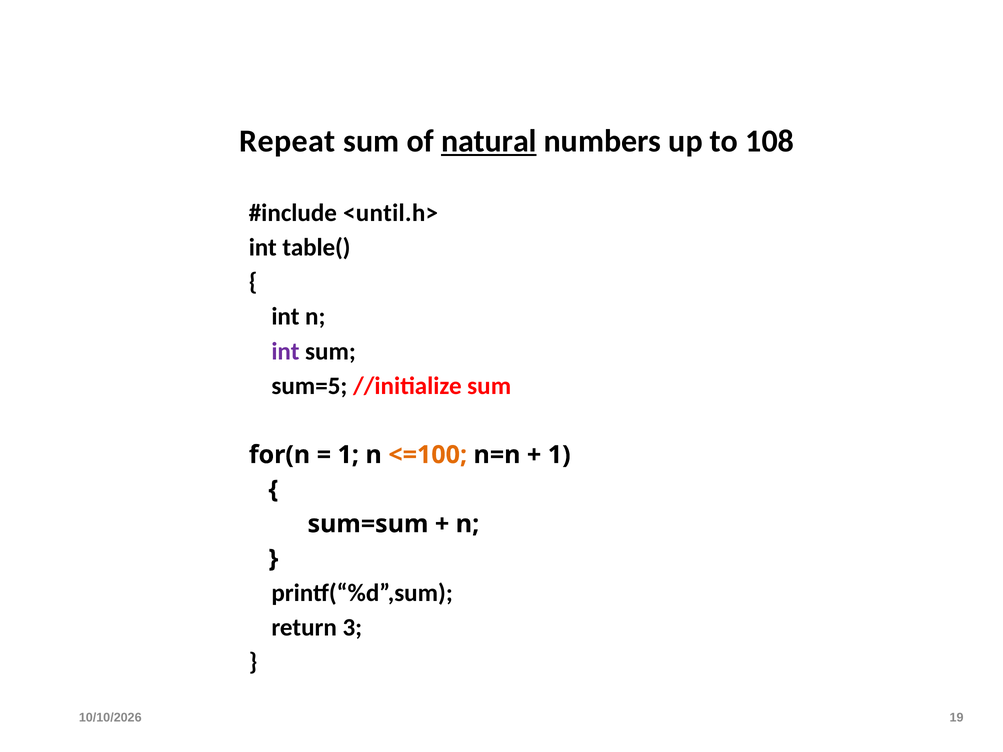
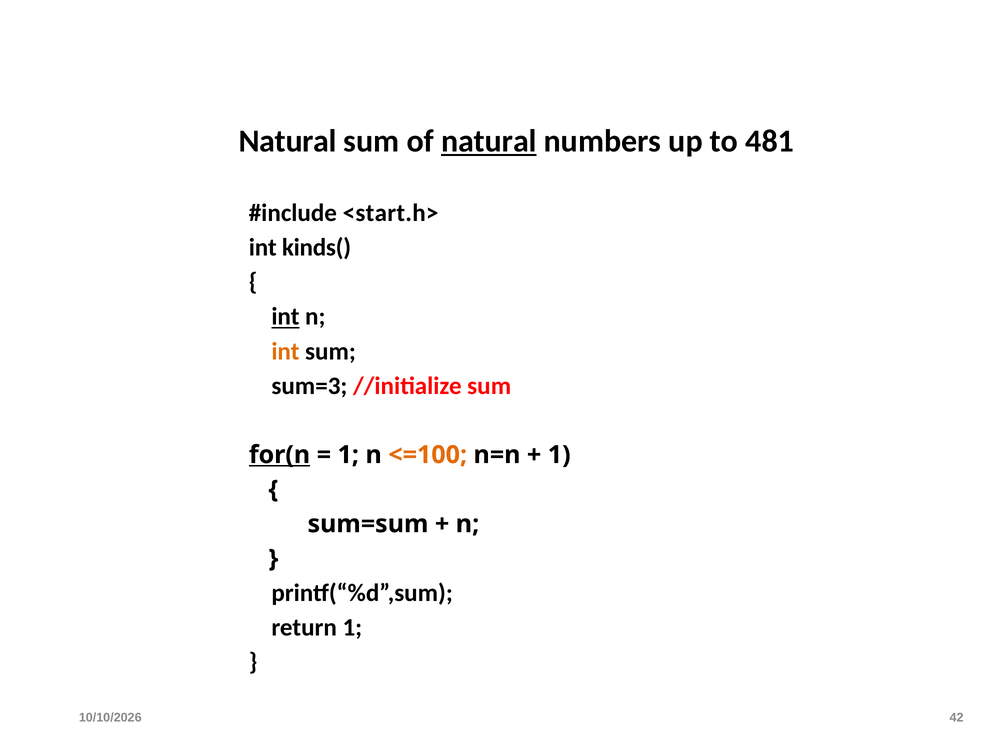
Repeat at (287, 141): Repeat -> Natural
108: 108 -> 481
<until.h>: <until.h> -> <start.h>
table(: table( -> kinds(
int at (285, 317) underline: none -> present
int at (285, 351) colour: purple -> orange
sum=5: sum=5 -> sum=3
for(n underline: none -> present
return 3: 3 -> 1
19: 19 -> 42
